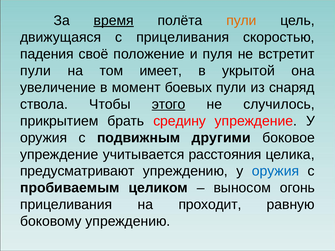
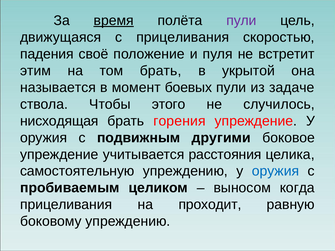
пули at (241, 21) colour: orange -> purple
пули at (36, 71): пули -> этим
том имеет: имеет -> брать
увеличение: увеличение -> называется
снаряд: снаряд -> задаче
этого underline: present -> none
прикрытием: прикрытием -> нисходящая
средину: средину -> горения
предусматривают: предусматривают -> самостоятельную
огонь: огонь -> когда
